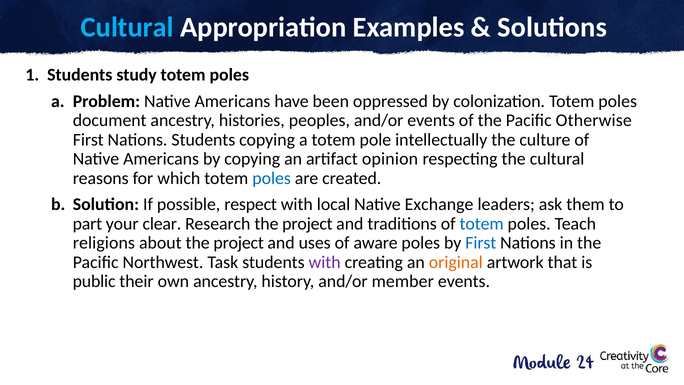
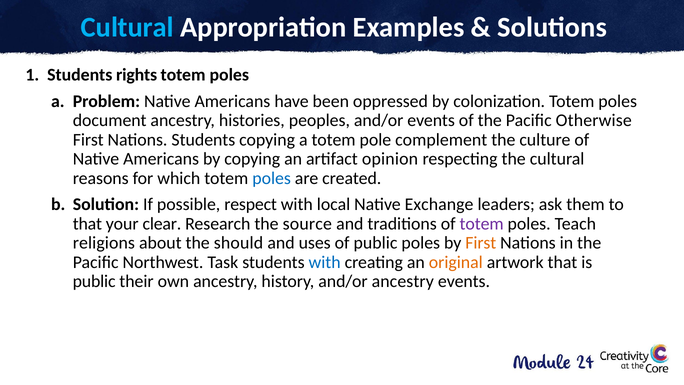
study: study -> rights
intellectually: intellectually -> complement
part at (87, 224): part -> that
Research the project: project -> source
totem at (482, 224) colour: blue -> purple
about the project: project -> should
of aware: aware -> public
First at (481, 243) colour: blue -> orange
with at (325, 262) colour: purple -> blue
and/or member: member -> ancestry
